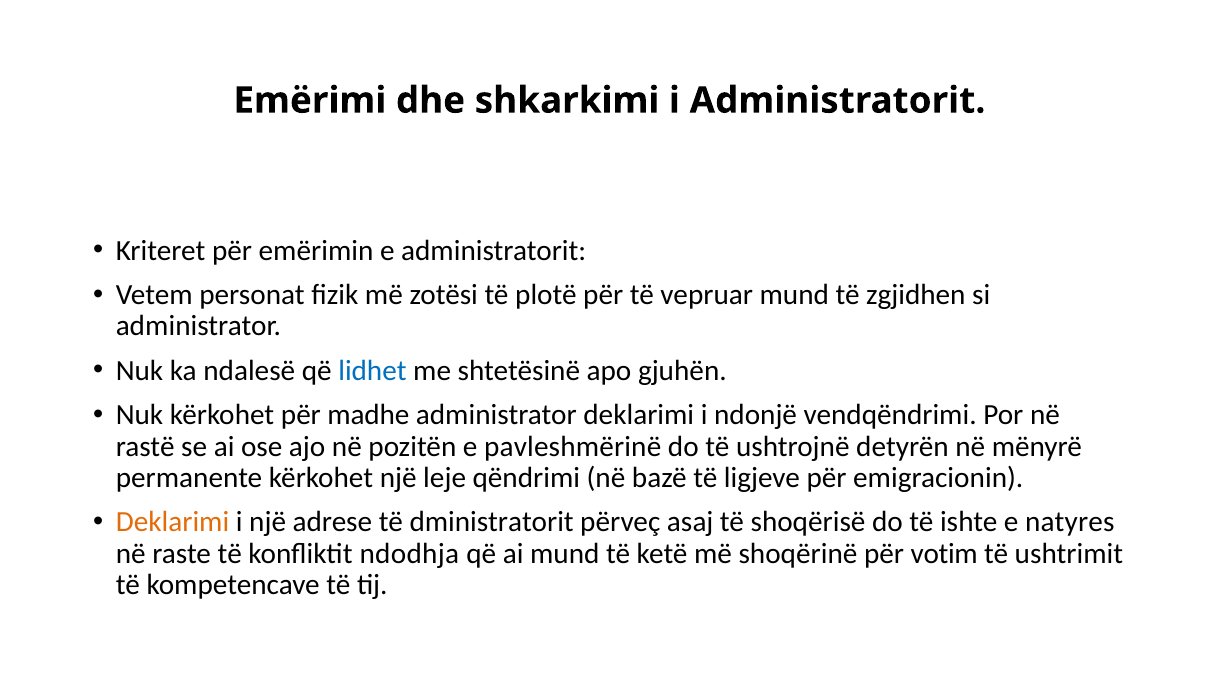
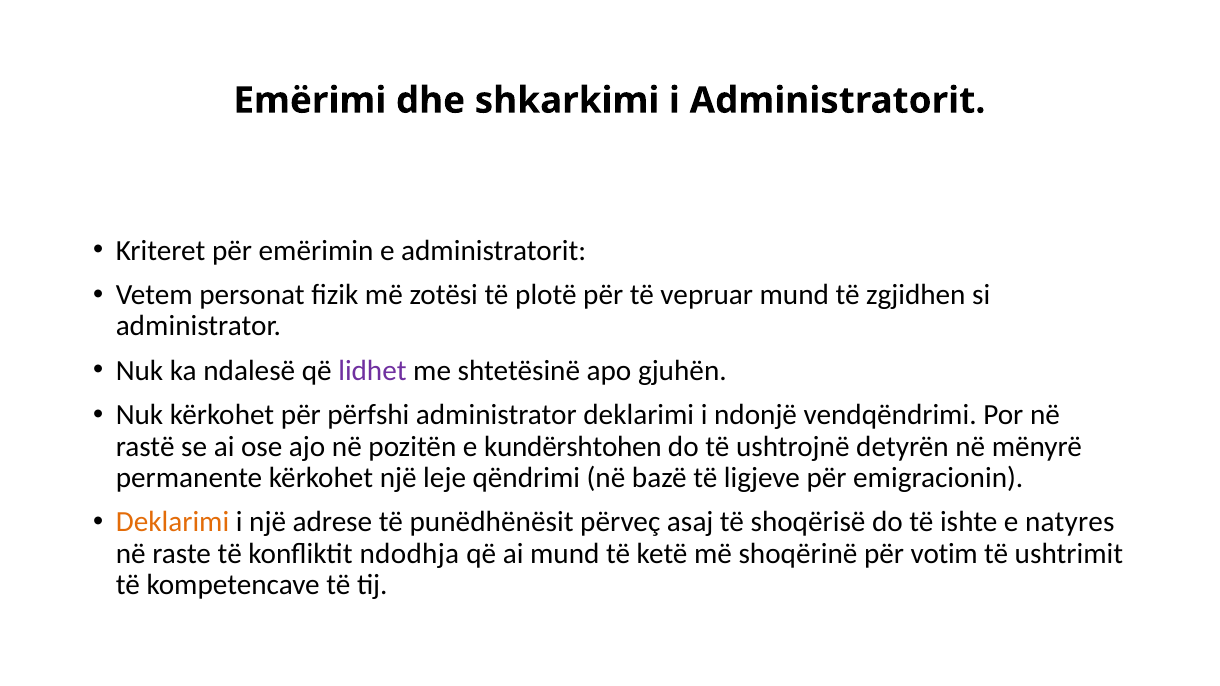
lidhet colour: blue -> purple
madhe: madhe -> përfshi
pavleshmërinë: pavleshmërinë -> kundërshtohen
dministratorit: dministratorit -> punëdhënësit
